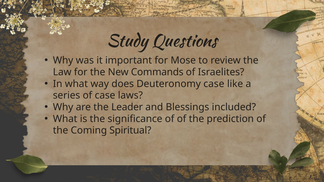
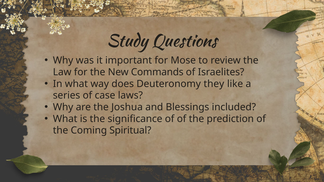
Deuteronomy case: case -> they
Leader: Leader -> Joshua
